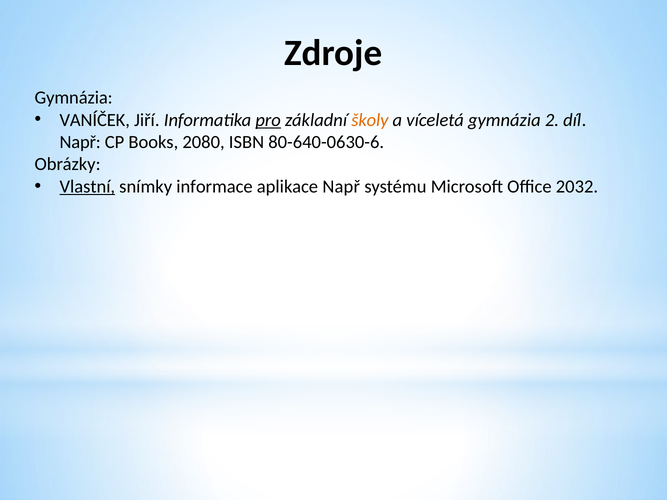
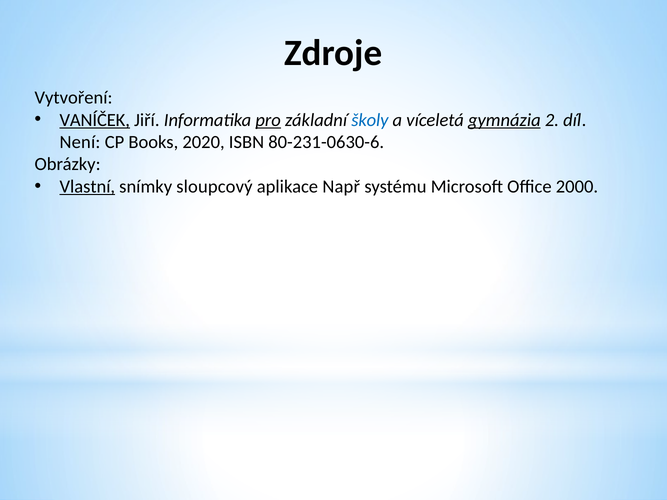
Gymnázia at (74, 98): Gymnázia -> Vytvoření
VANÍČEK underline: none -> present
školy colour: orange -> blue
gymnázia at (504, 120) underline: none -> present
Např at (80, 142): Např -> Není
2080: 2080 -> 2020
80-640-0630-6: 80-640-0630-6 -> 80-231-0630-6
informace: informace -> sloupcový
2032: 2032 -> 2000
